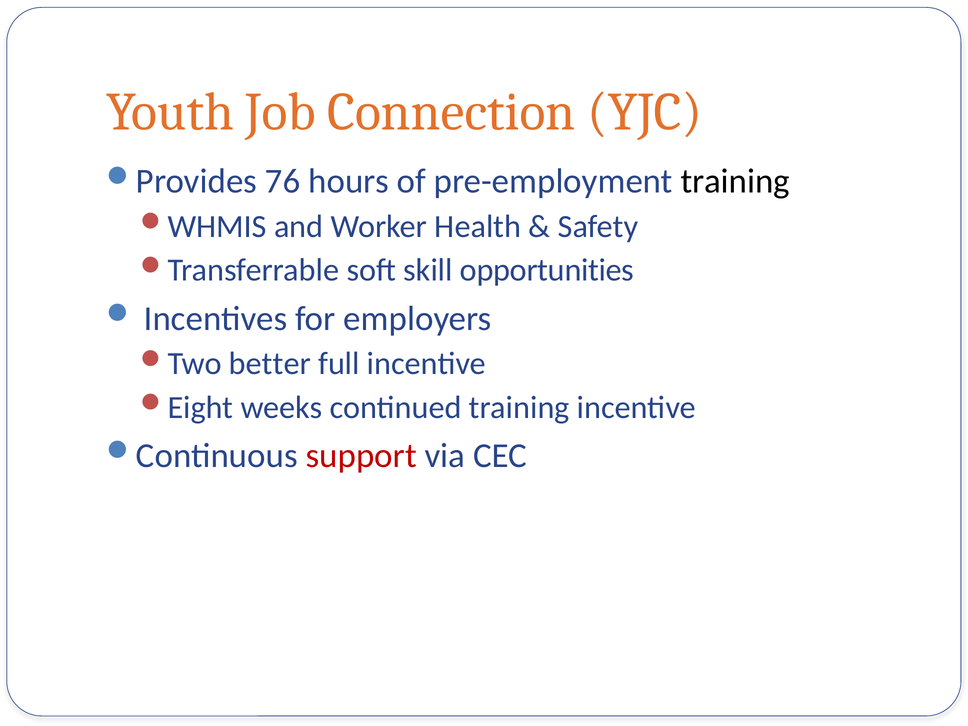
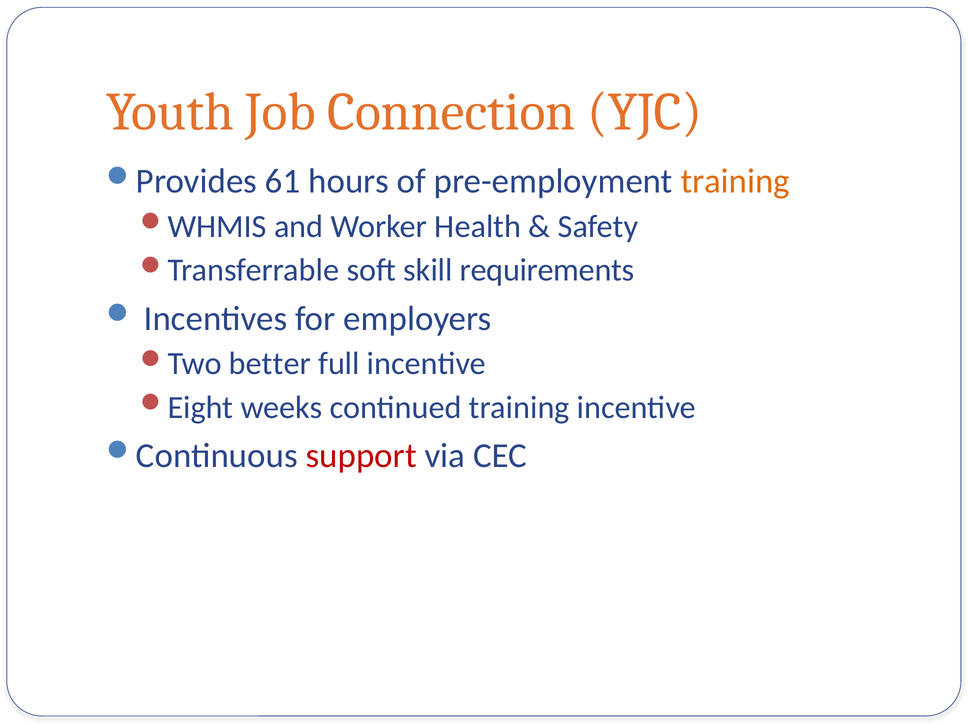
76: 76 -> 61
training at (735, 181) colour: black -> orange
opportunities: opportunities -> requirements
